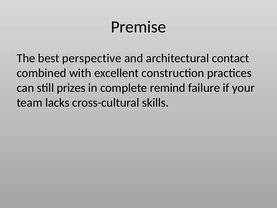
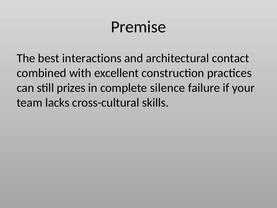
perspective: perspective -> interactions
remind: remind -> silence
